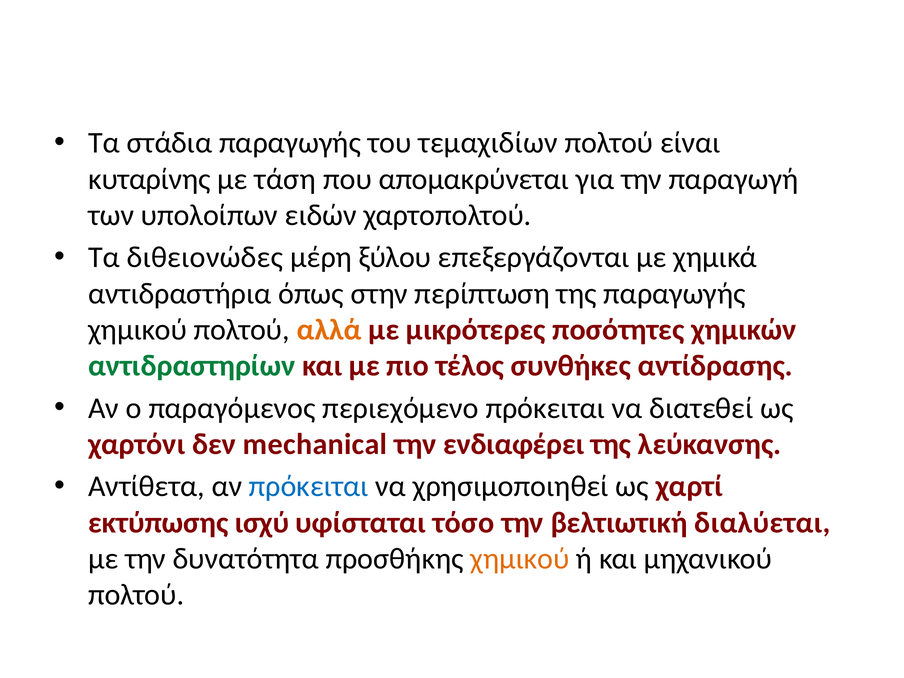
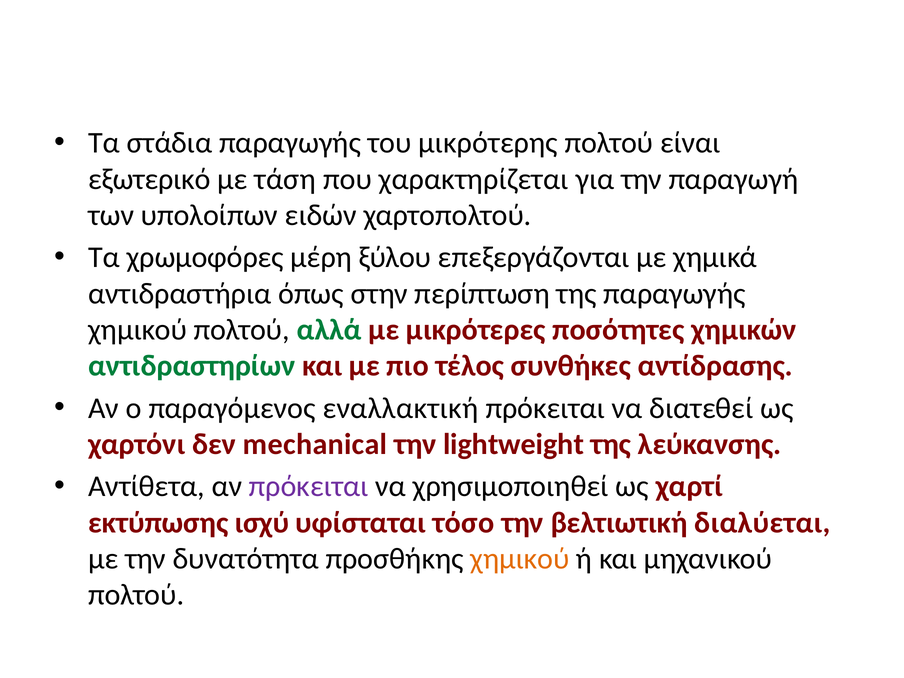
τεμαχιδίων: τεμαχιδίων -> μικρότερης
κυταρίνης: κυταρίνης -> εξωτερικό
απομακρύνεται: απομακρύνεται -> χαρακτηρίζεται
διθειονώδες: διθειονώδες -> χρωμοφόρες
αλλά colour: orange -> green
περιεχόμενο: περιεχόμενο -> εναλλακτική
ενδιαφέρει: ενδιαφέρει -> lightweight
πρόκειται at (309, 487) colour: blue -> purple
